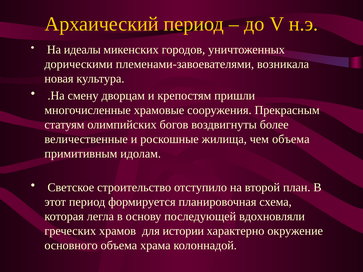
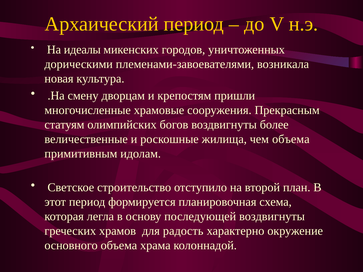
последующей вдохновляли: вдохновляли -> воздвигнуты
истории: истории -> радость
